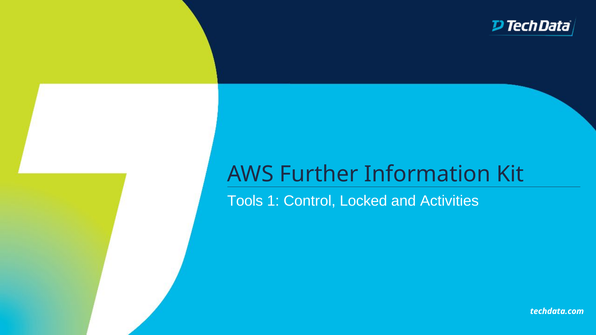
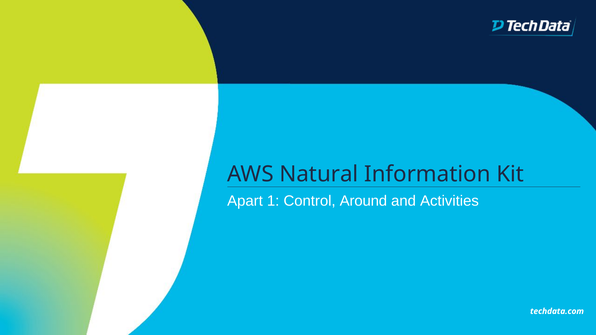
Further: Further -> Natural
Tools: Tools -> Apart
Locked: Locked -> Around
